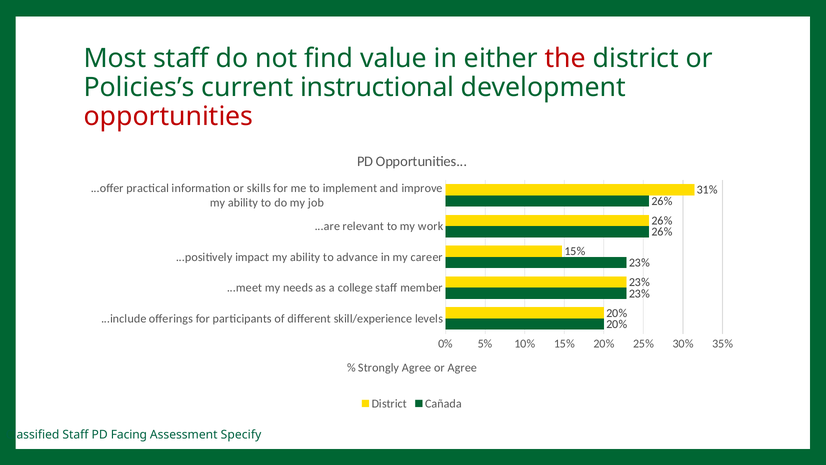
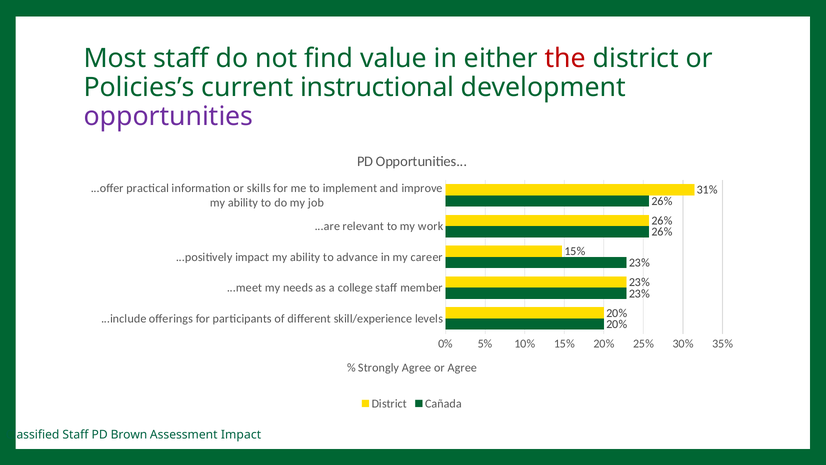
opportunities at (168, 116) colour: red -> purple
Facing: Facing -> Brown
Assessment Specify: Specify -> Impact
